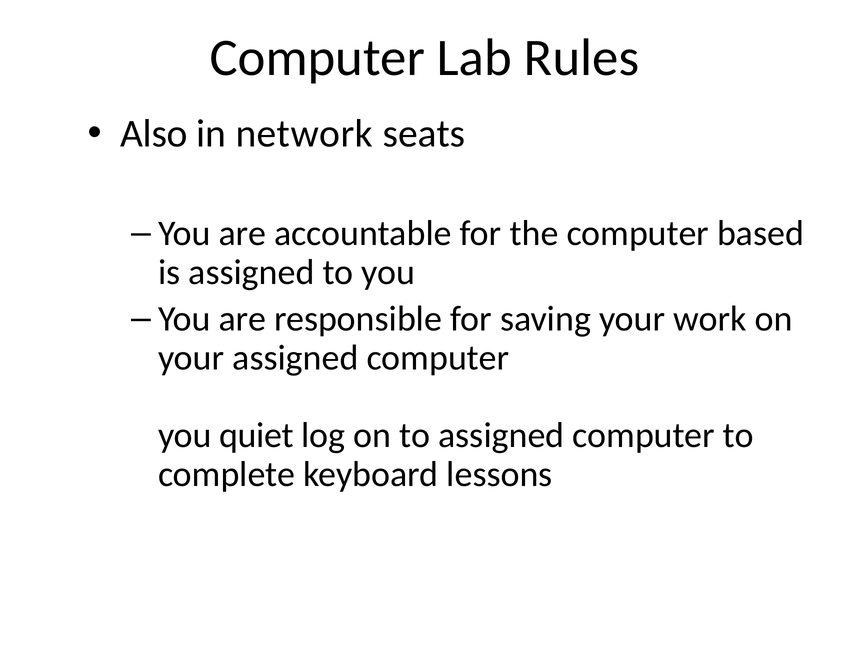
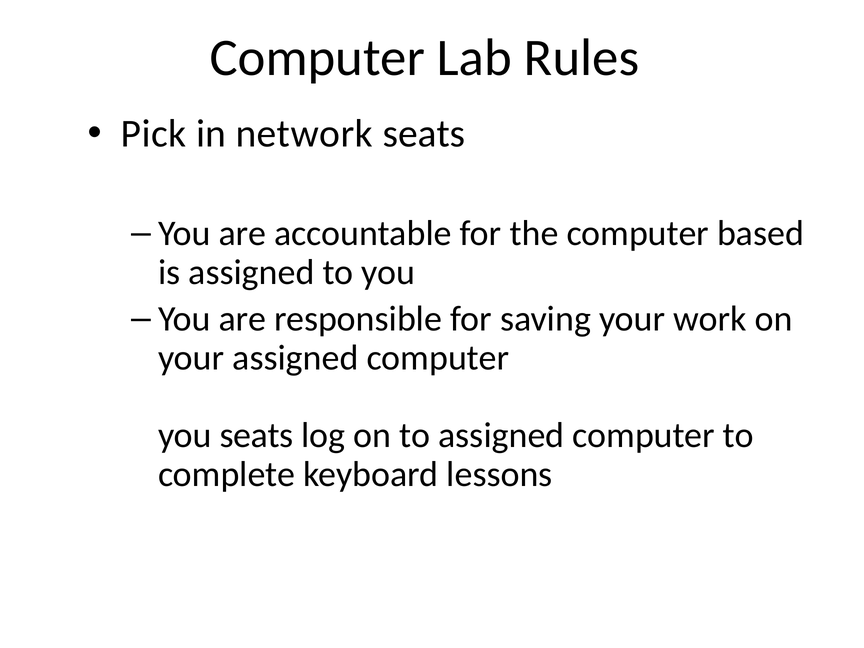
Also: Also -> Pick
you quiet: quiet -> seats
